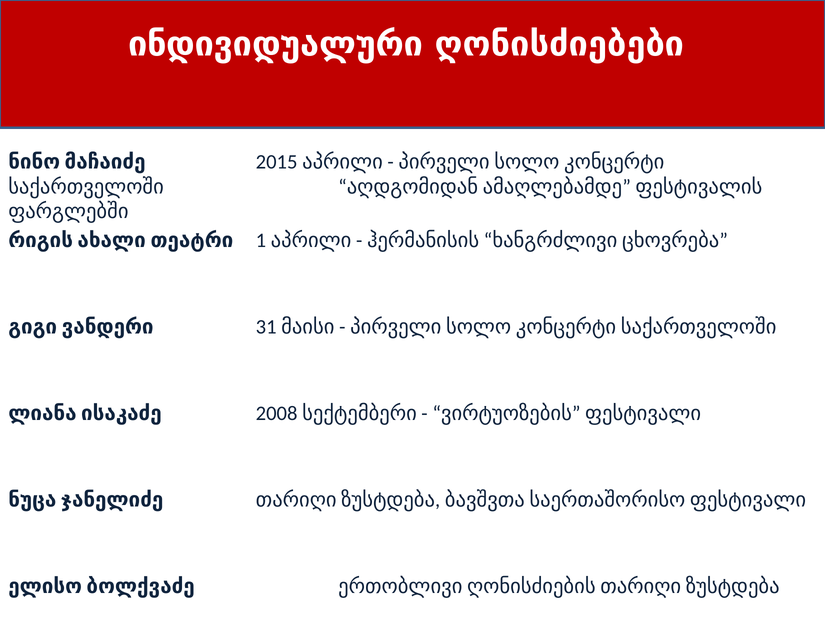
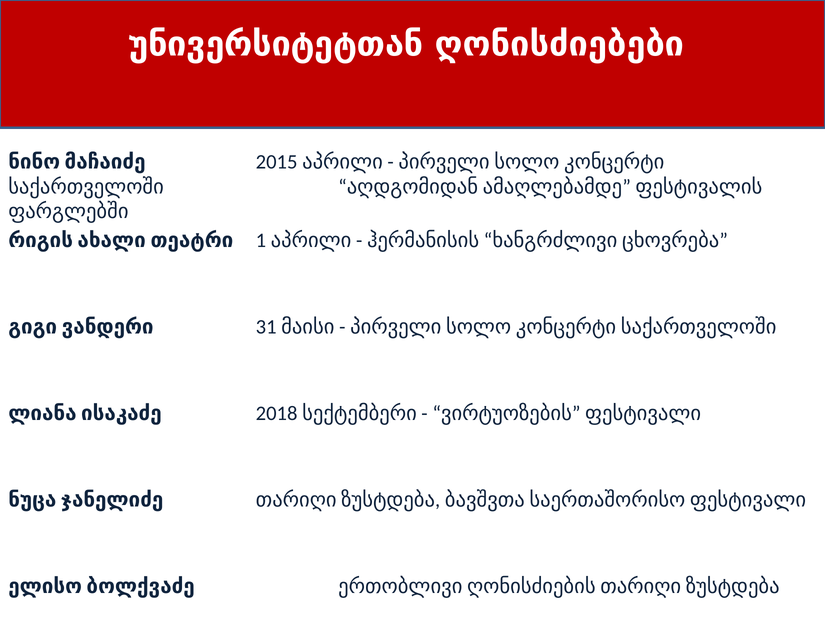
ინდივიდუალური: ინდივიდუალური -> უნივერსიტეტთან
2008: 2008 -> 2018
